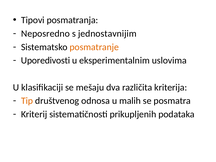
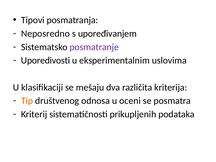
jednostavnijim: jednostavnijim -> upoređivanjem
posmatranje colour: orange -> purple
malih: malih -> oceni
